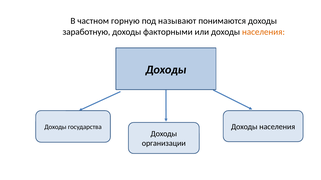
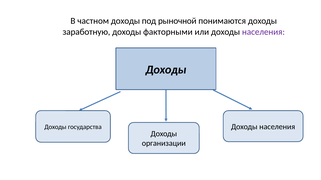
частном горную: горную -> доходы
называют: называют -> рыночной
населения at (263, 32) colour: orange -> purple
